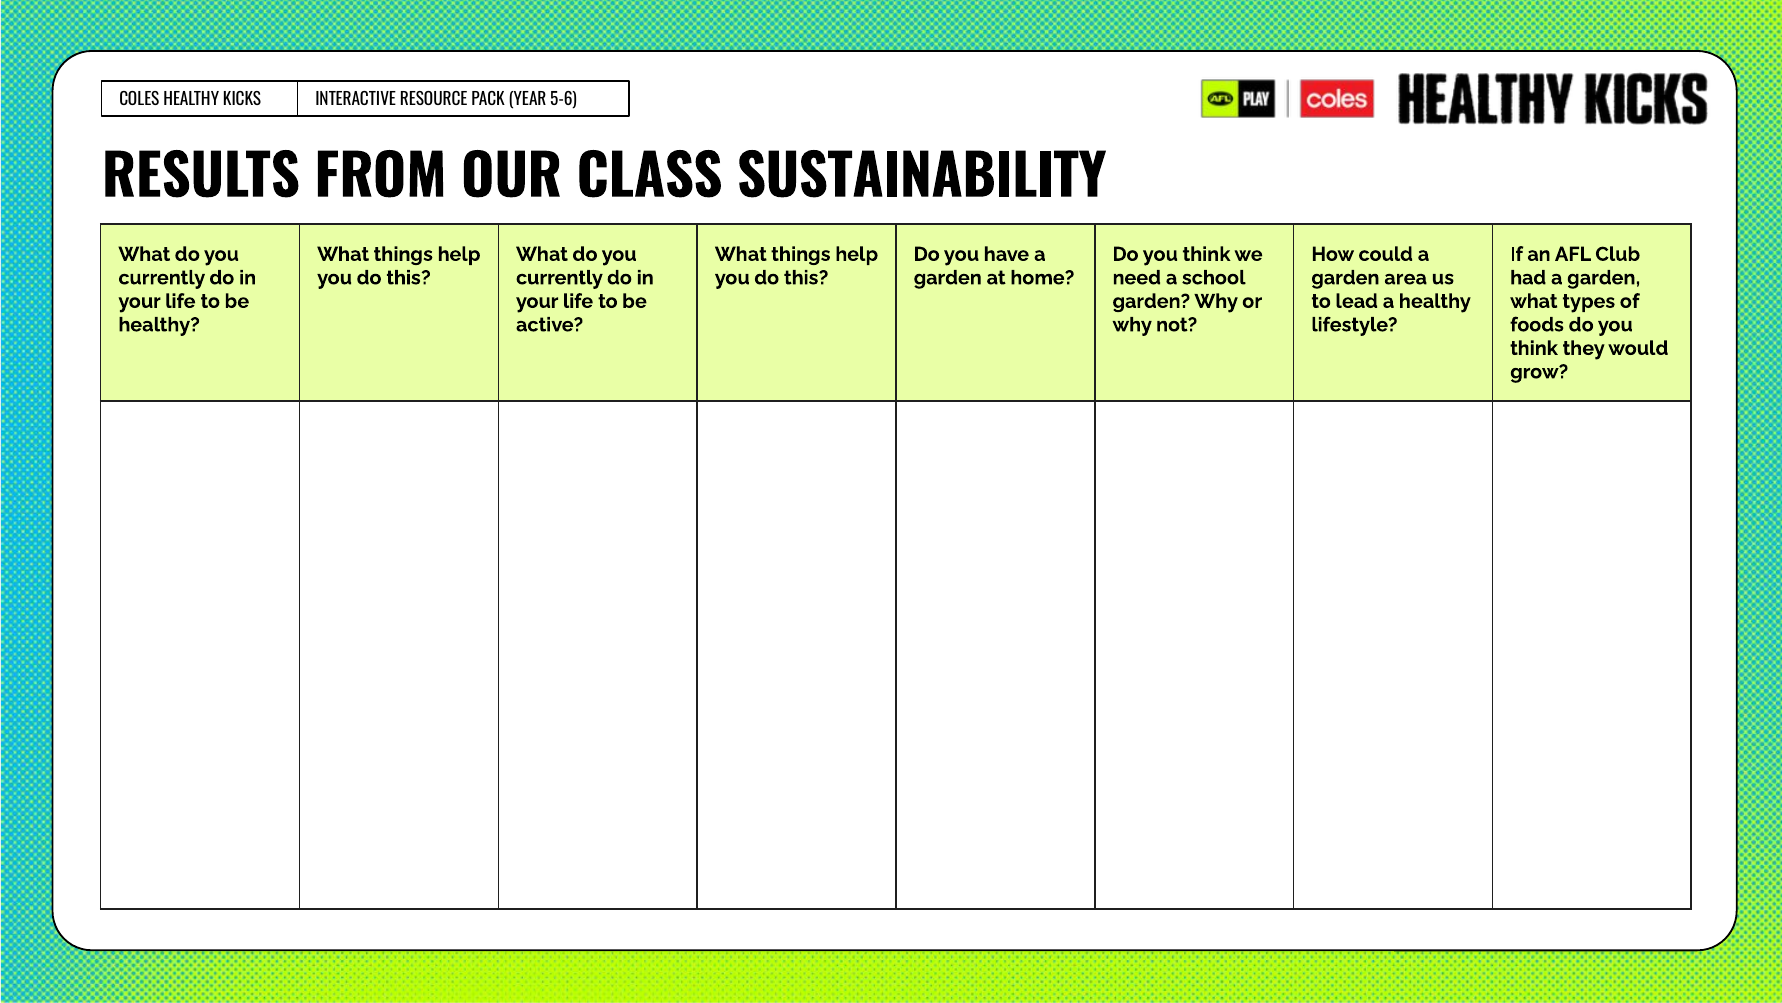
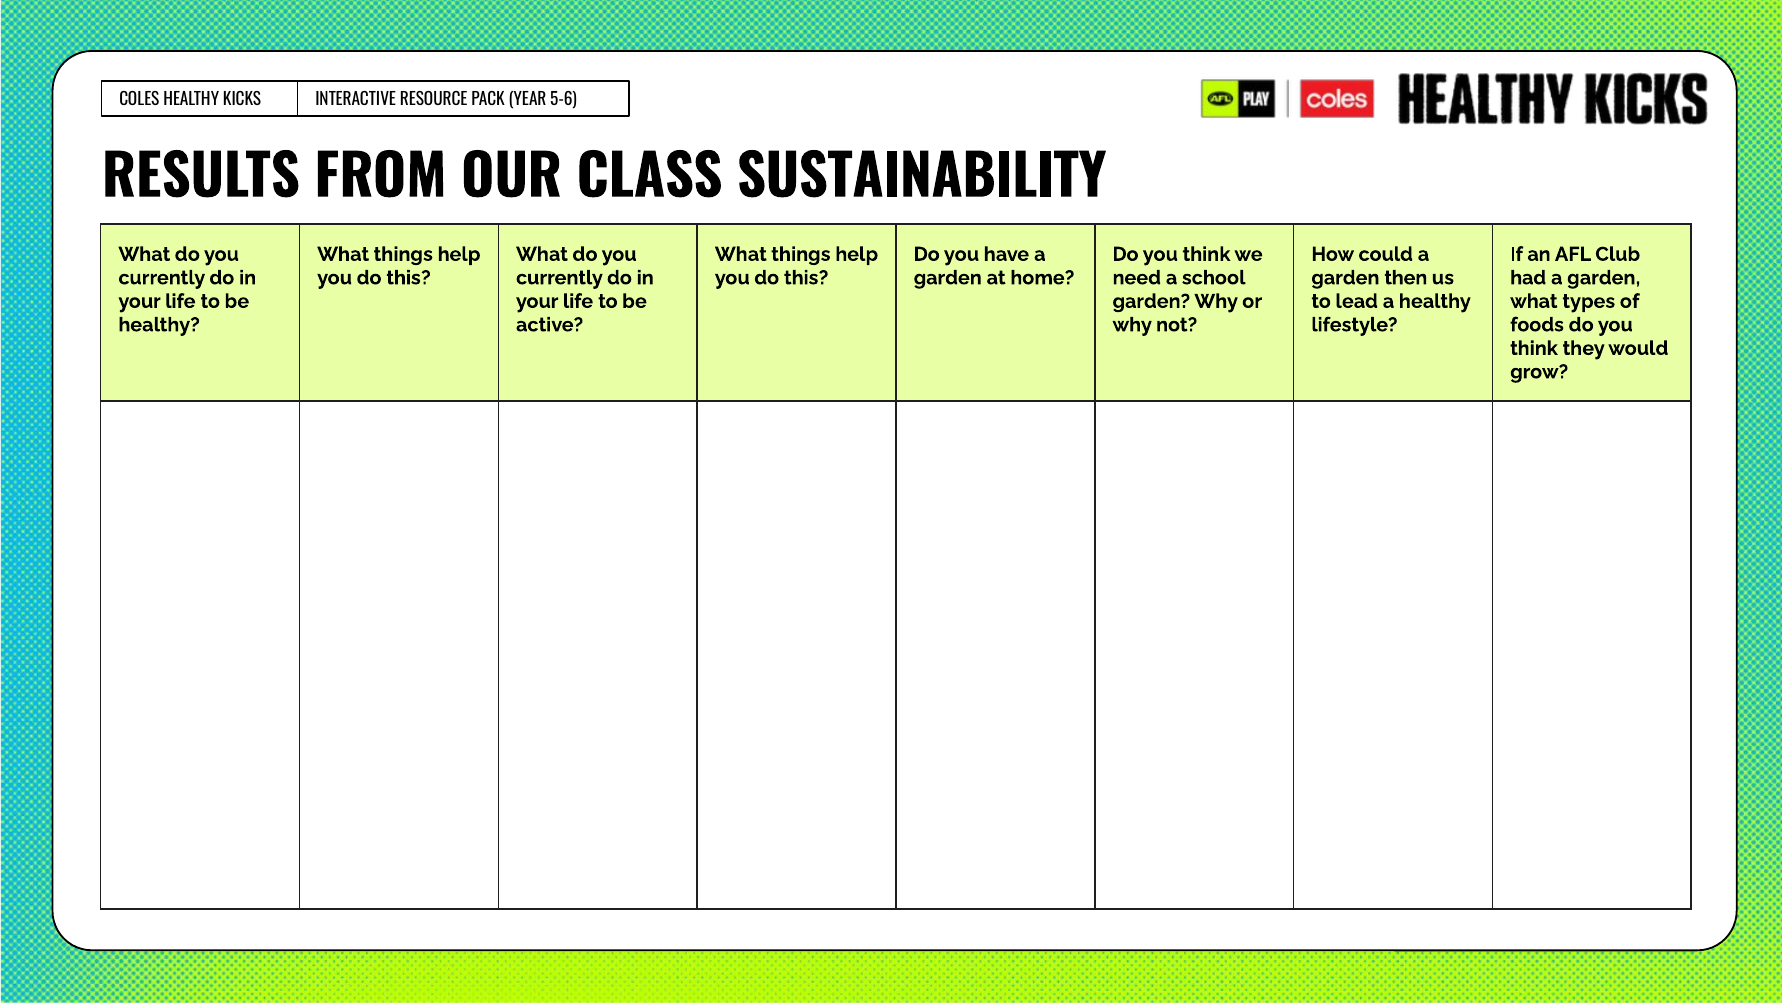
area: area -> then
